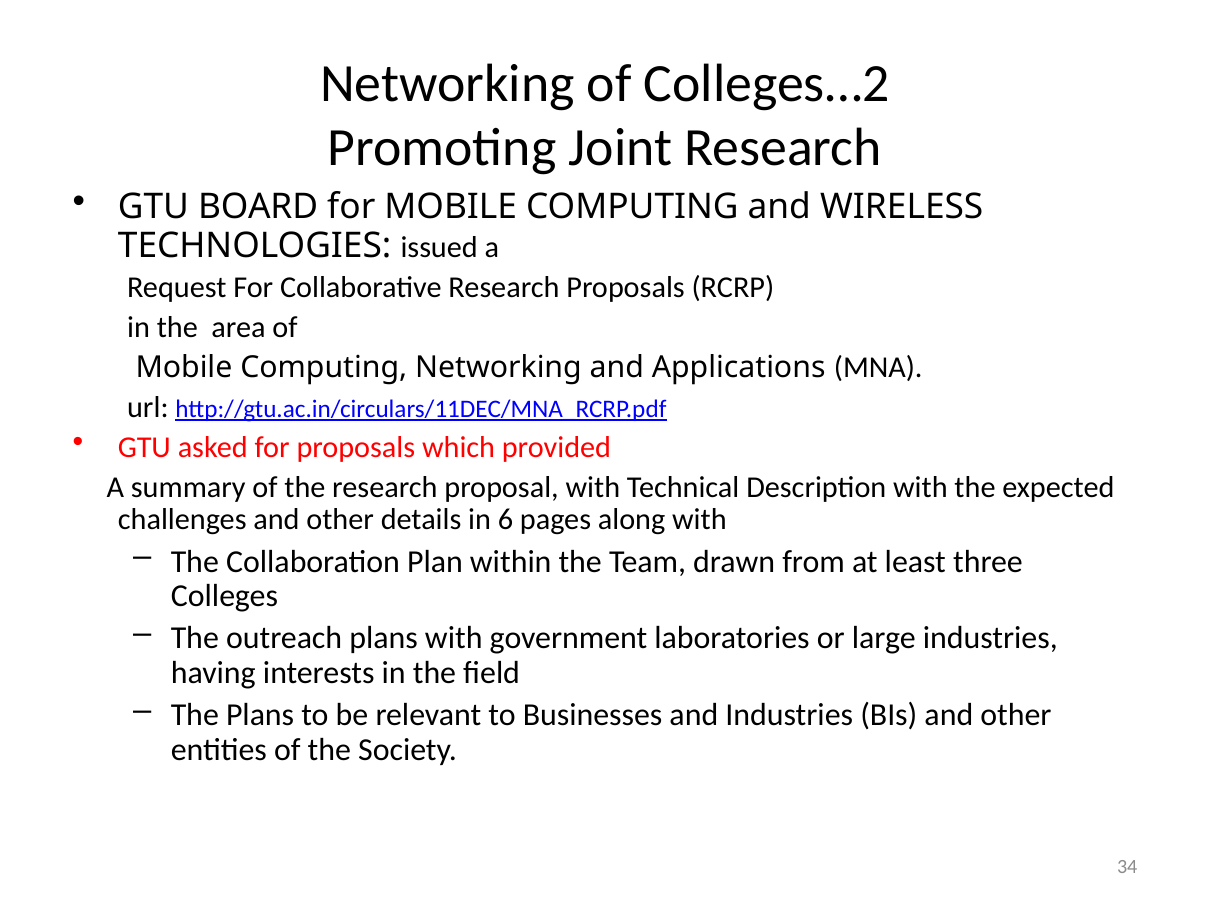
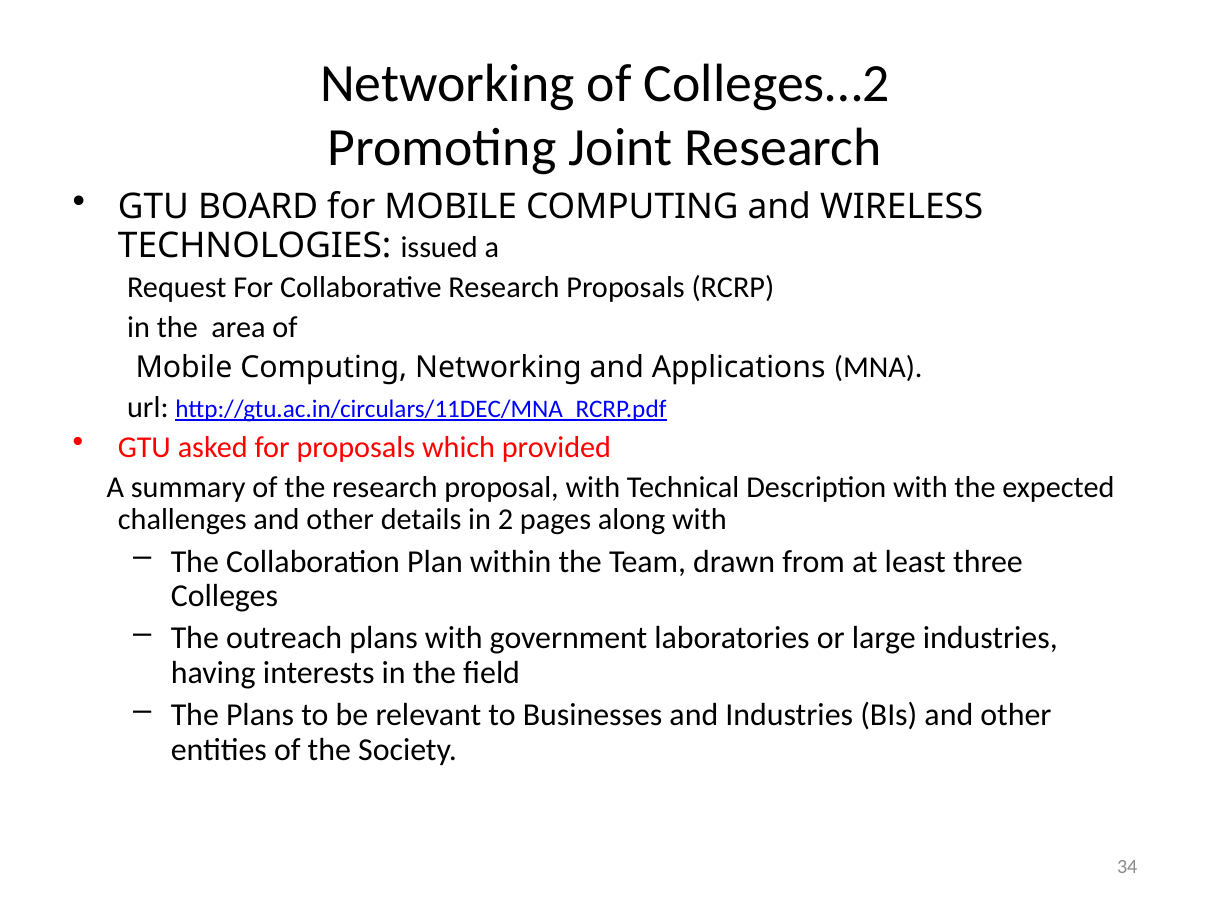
6: 6 -> 2
